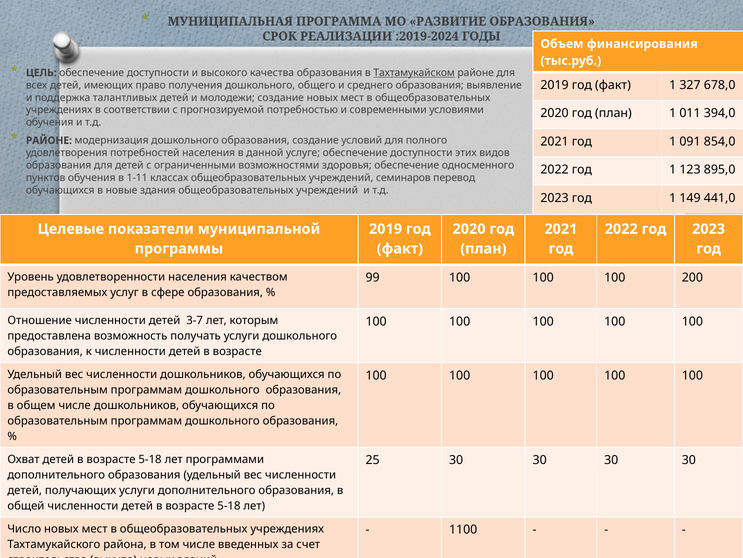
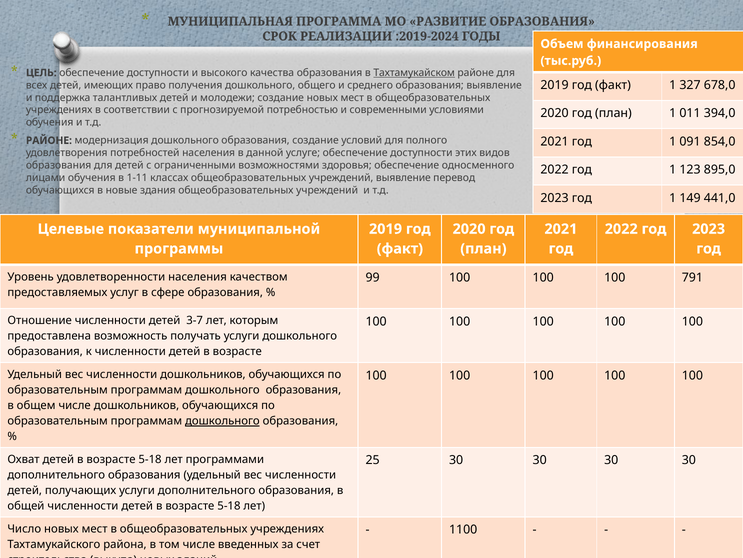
пунктов: пунктов -> лицами
учреждений семинаров: семинаров -> выявление
200: 200 -> 791
дошкольного at (222, 421) underline: none -> present
